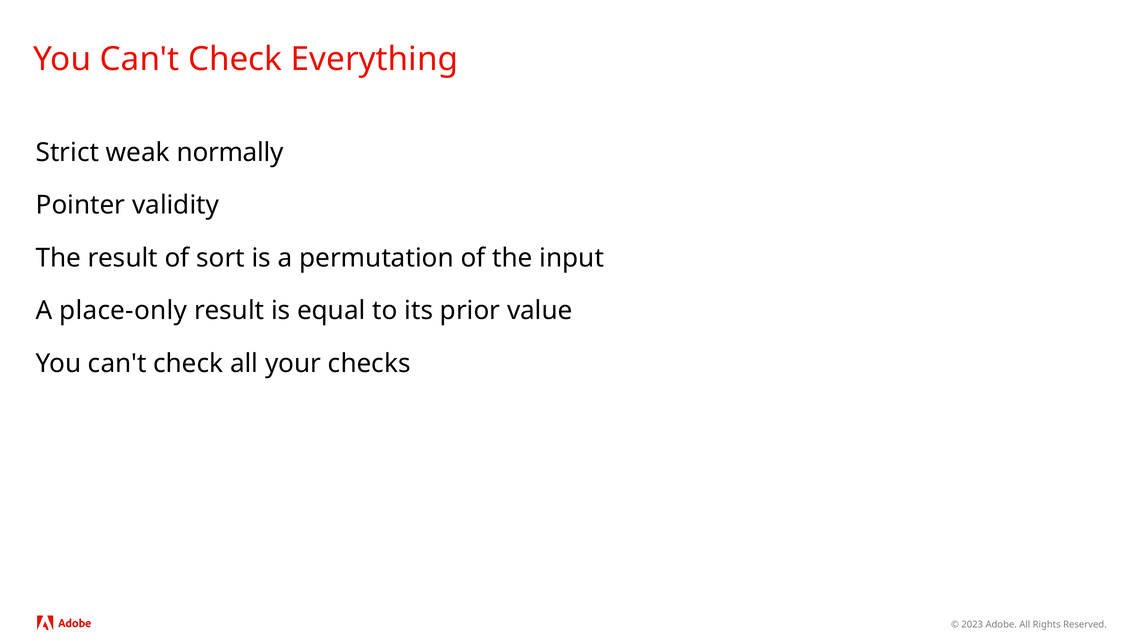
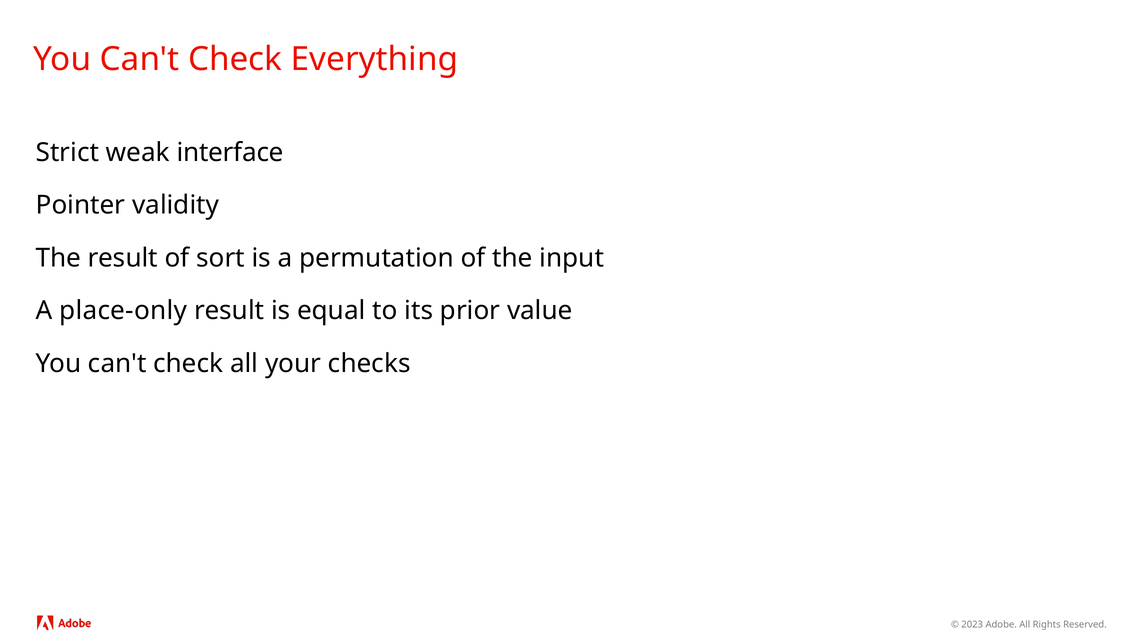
normally: normally -> interface
